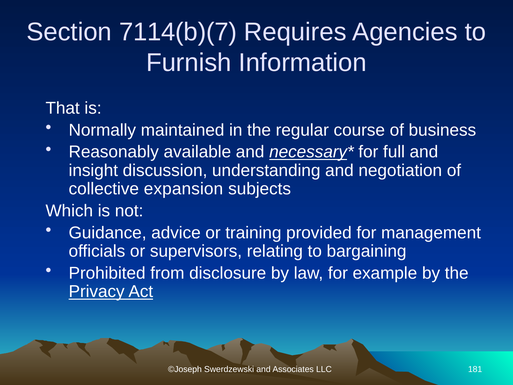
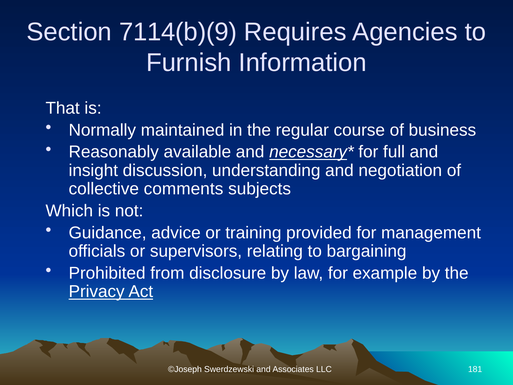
7114(b)(7: 7114(b)(7 -> 7114(b)(9
expansion: expansion -> comments
